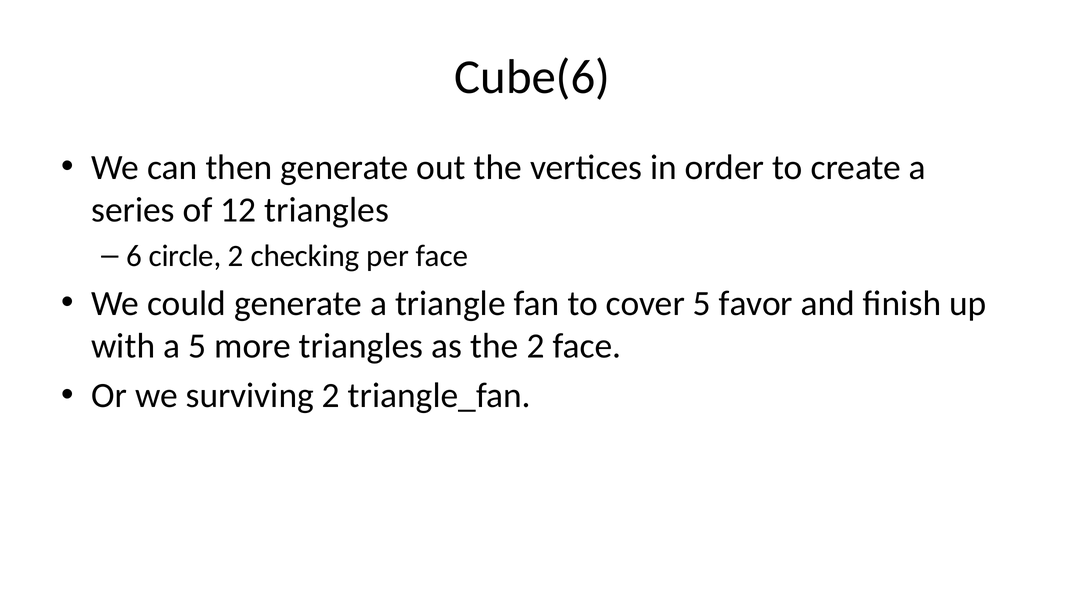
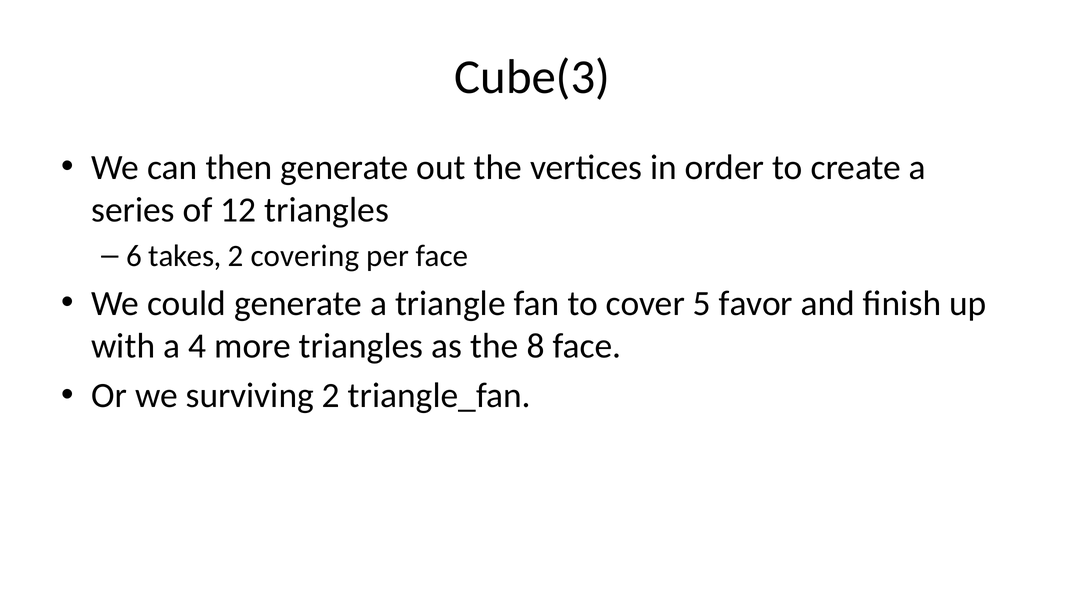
Cube(6: Cube(6 -> Cube(3
circle: circle -> takes
checking: checking -> covering
a 5: 5 -> 4
the 2: 2 -> 8
